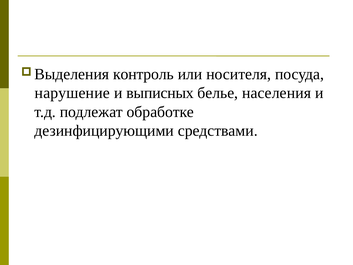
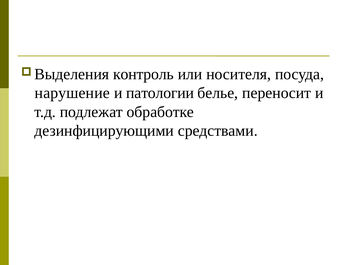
выписных: выписных -> патологии
населения: населения -> переносит
